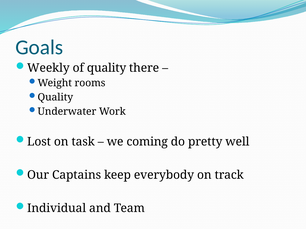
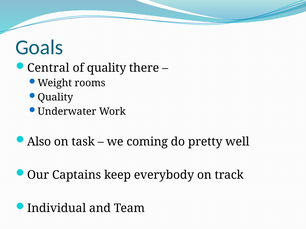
Weekly: Weekly -> Central
Lost: Lost -> Also
